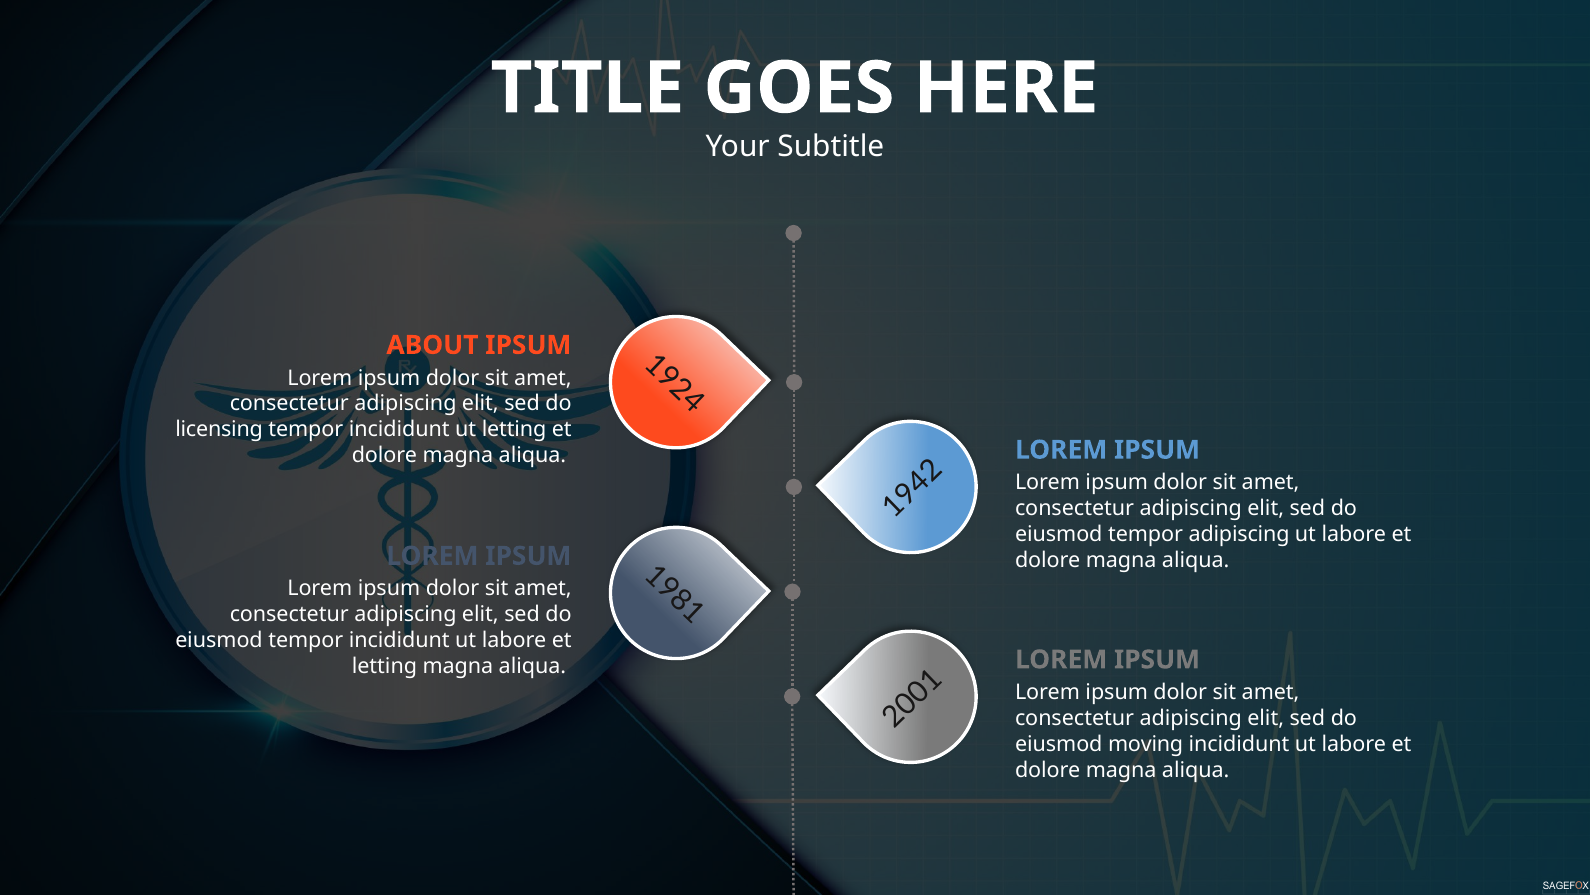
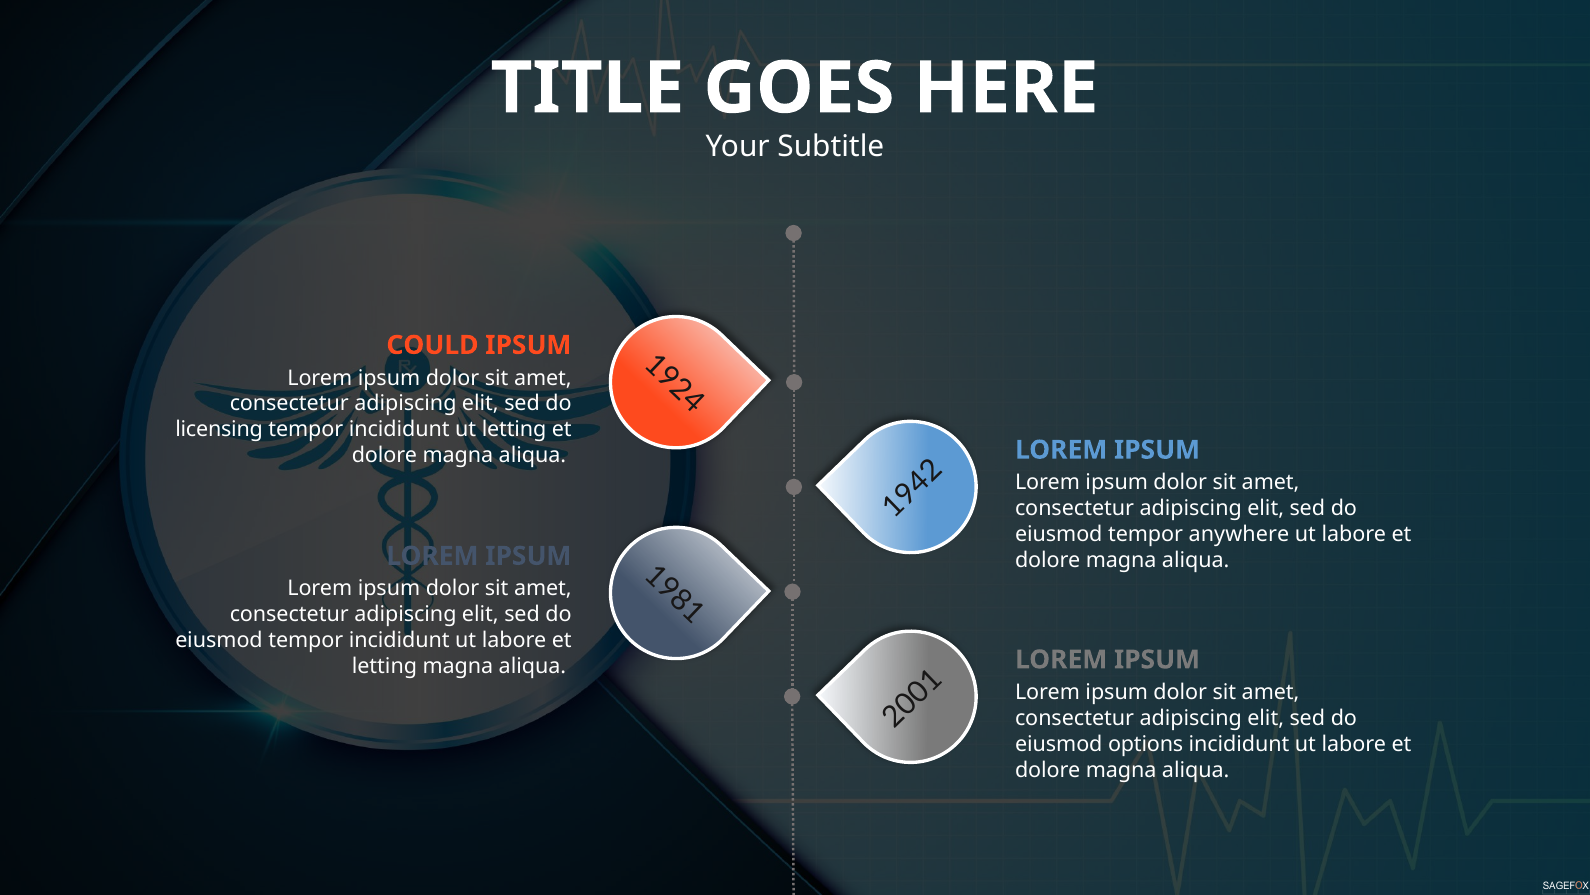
ABOUT: ABOUT -> COULD
tempor adipiscing: adipiscing -> anywhere
moving: moving -> options
